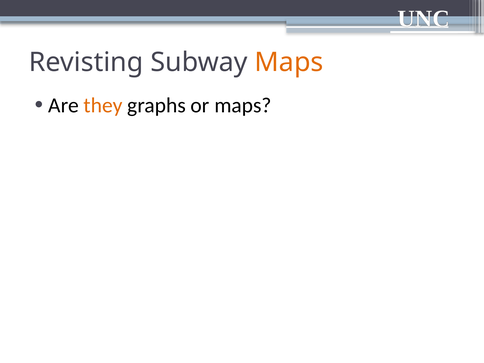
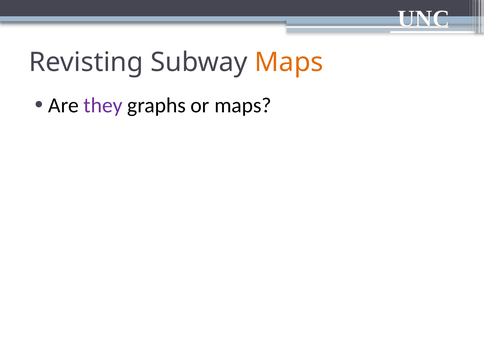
they colour: orange -> purple
